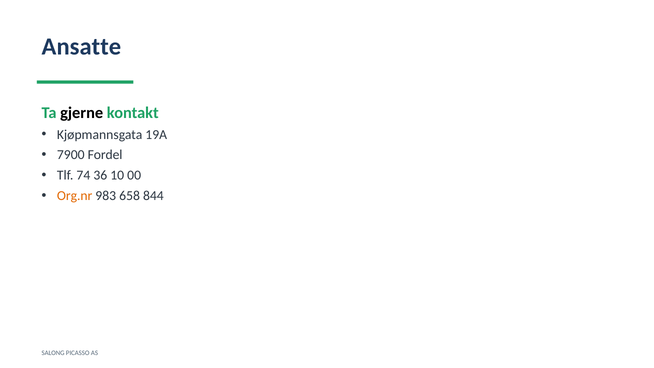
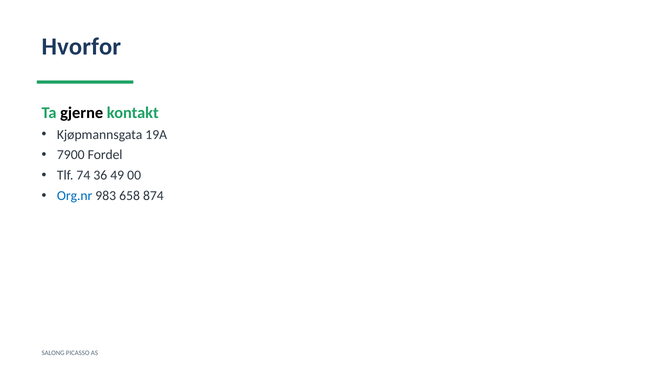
Ansatte: Ansatte -> Hvorfor
10: 10 -> 49
Org.nr colour: orange -> blue
844: 844 -> 874
